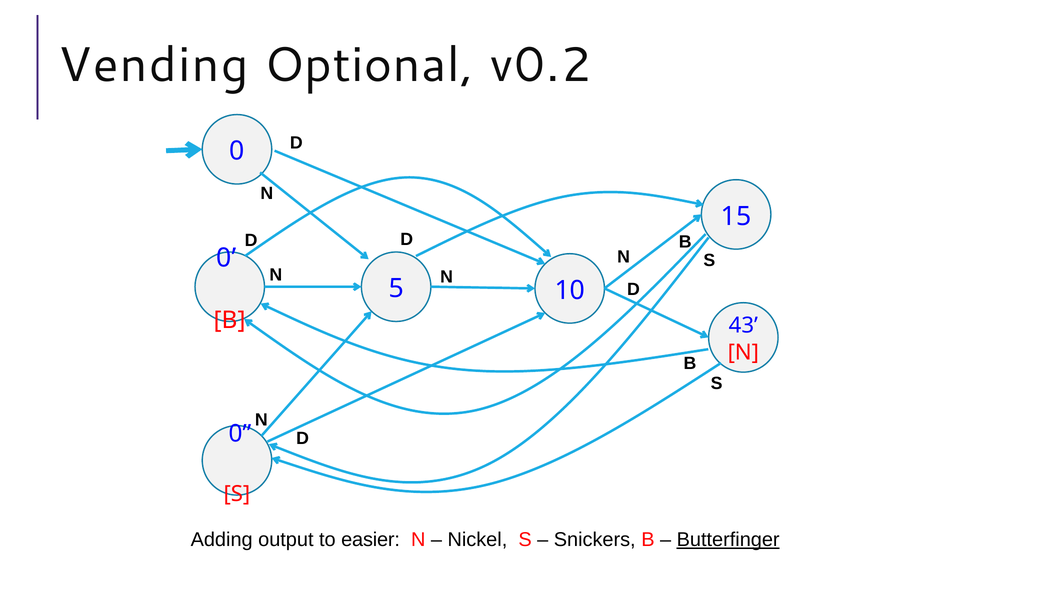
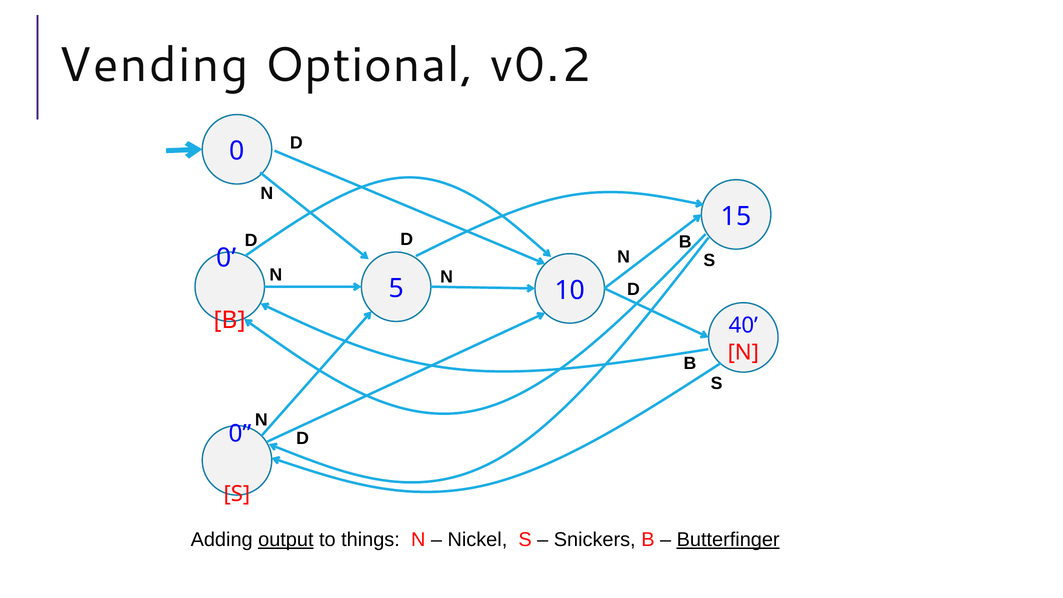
43: 43 -> 40
output underline: none -> present
easier: easier -> things
